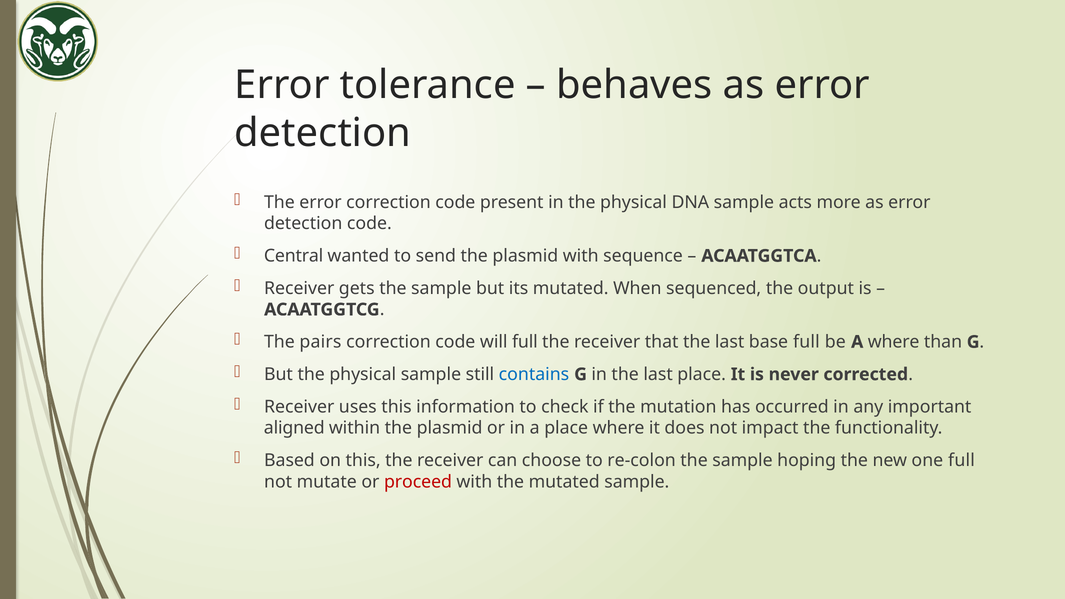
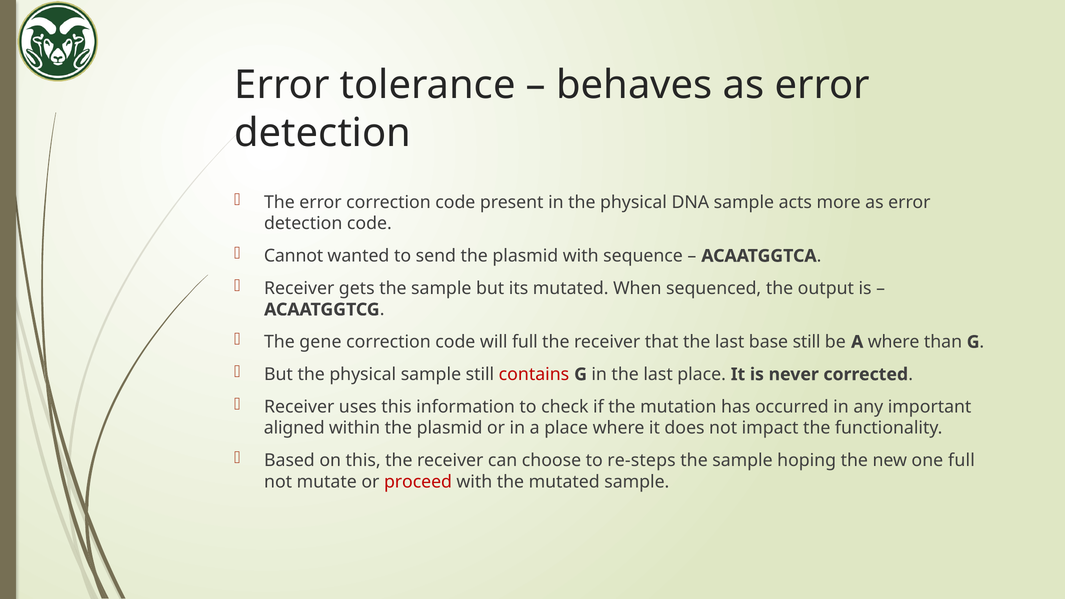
Central: Central -> Cannot
pairs: pairs -> gene
base full: full -> still
contains colour: blue -> red
re-colon: re-colon -> re-steps
